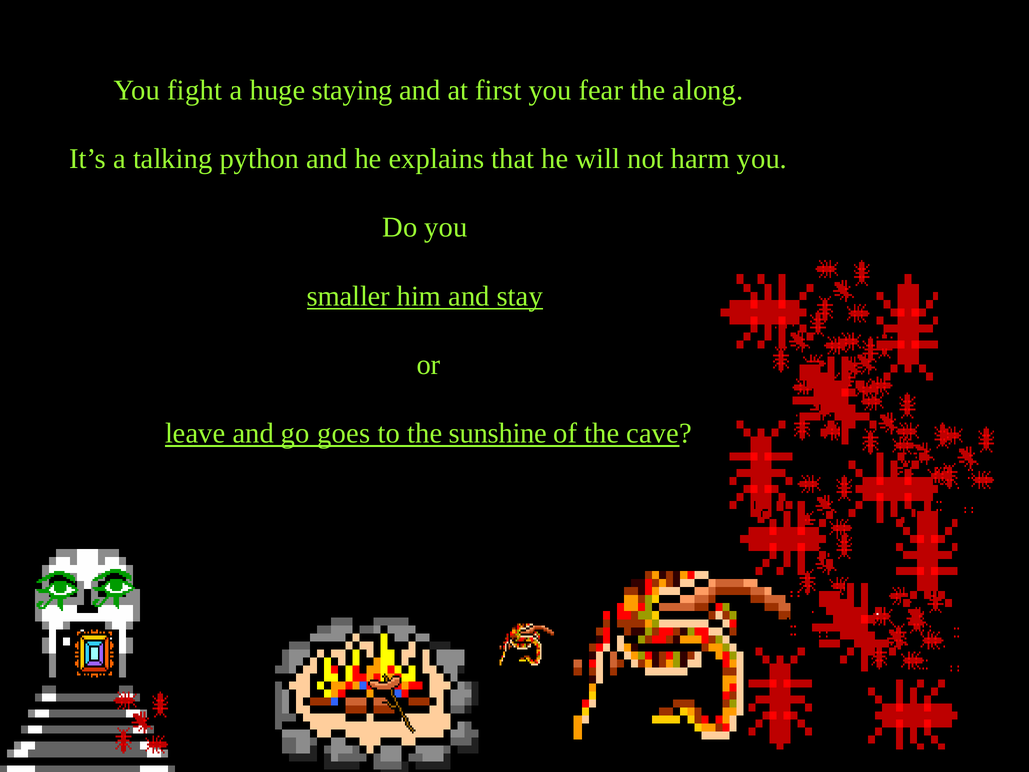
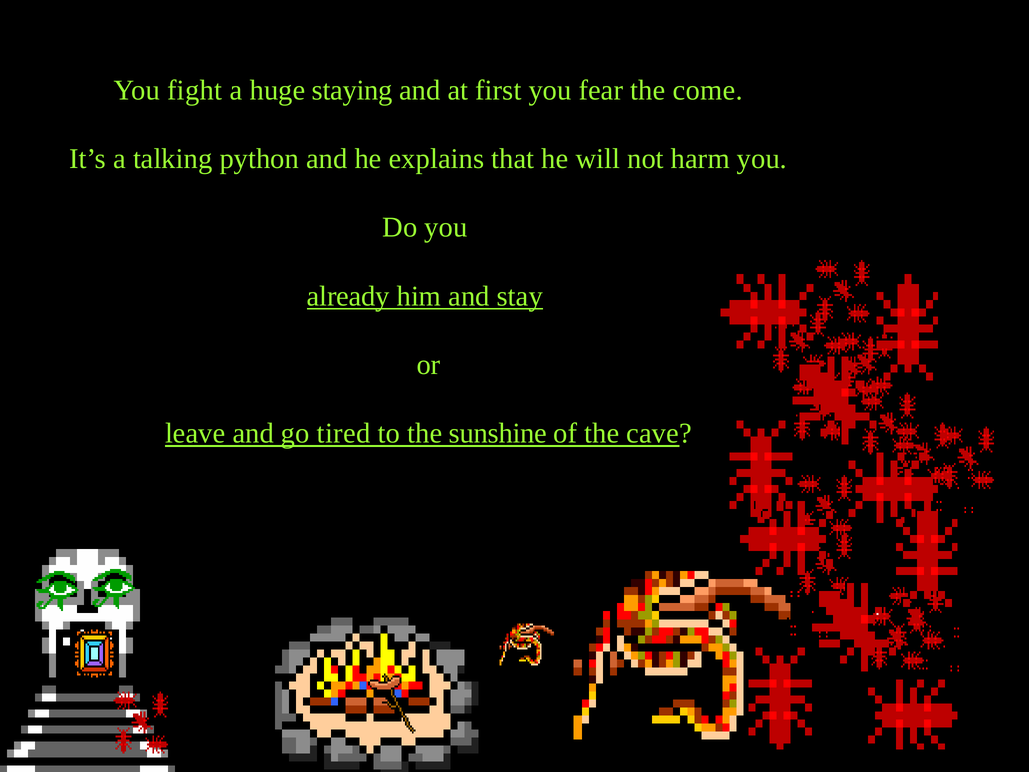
along: along -> come
smaller: smaller -> already
goes: goes -> tired
